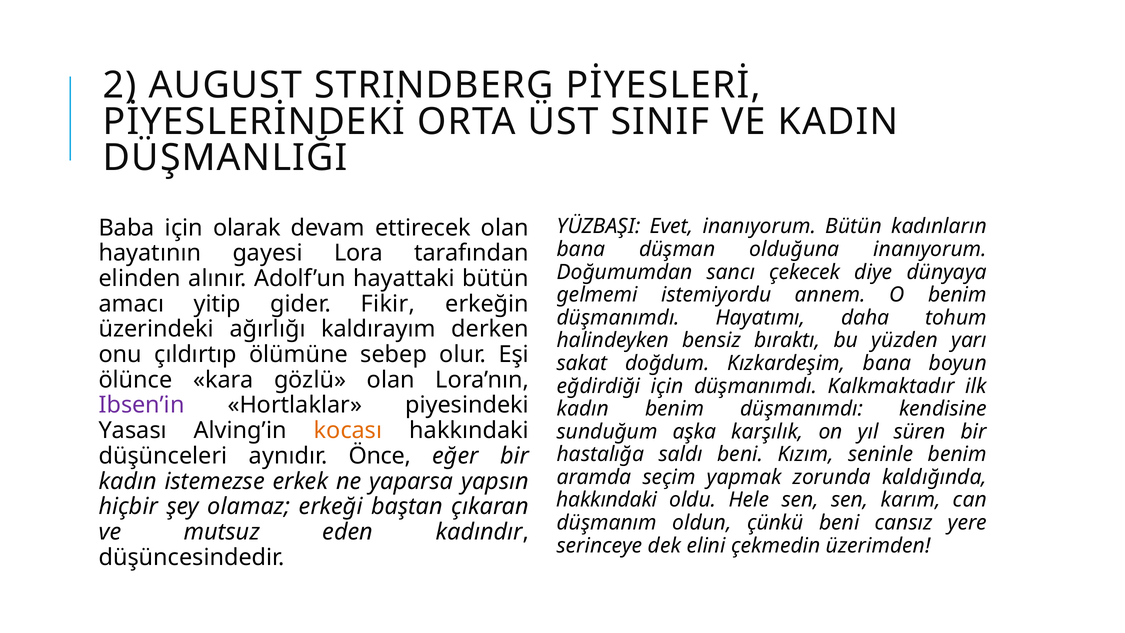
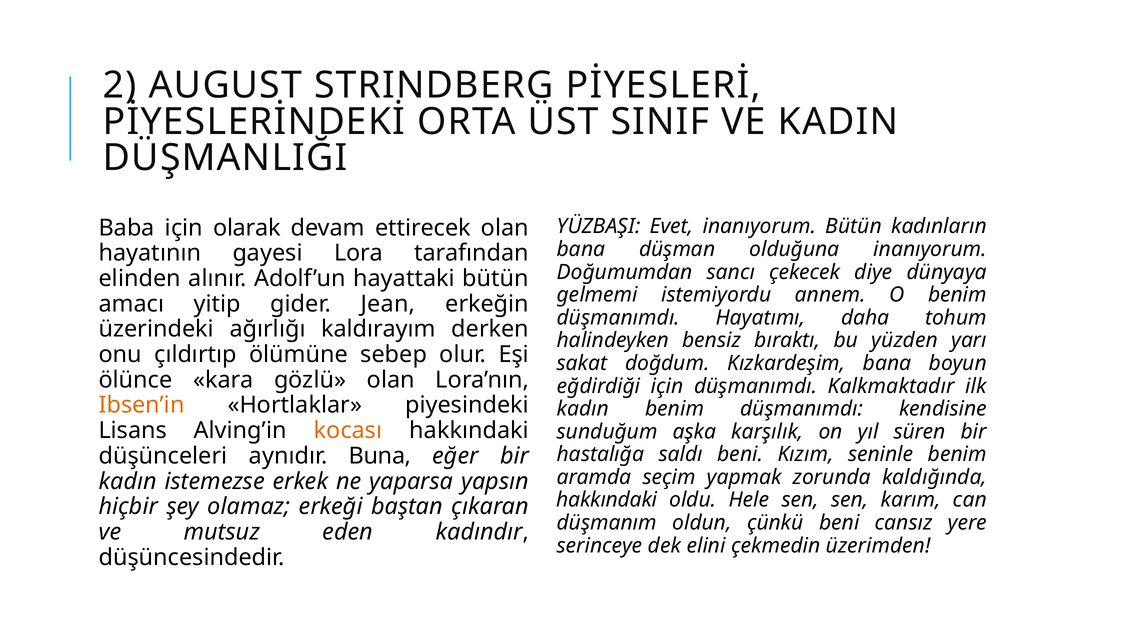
Fikir: Fikir -> Jean
Ibsen’in colour: purple -> orange
Yasası: Yasası -> Lisans
Önce: Önce -> Buna
